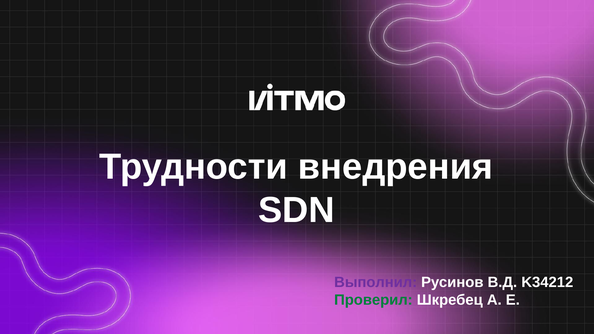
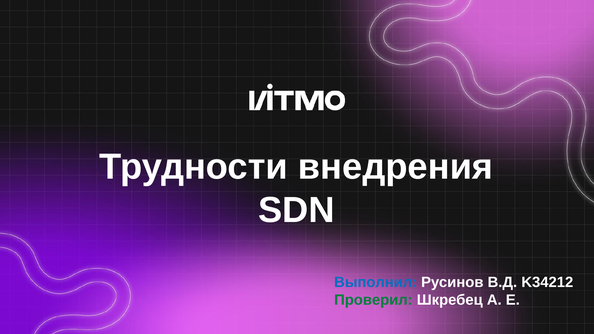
Выполнил colour: purple -> blue
